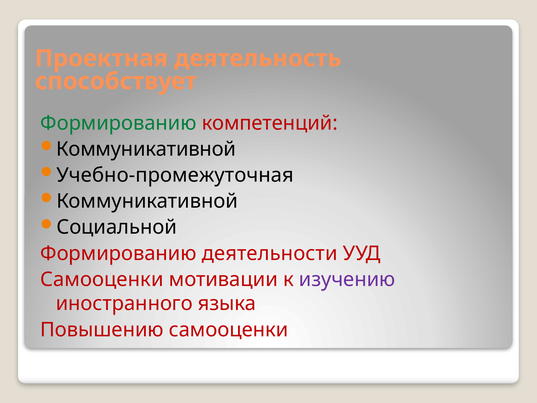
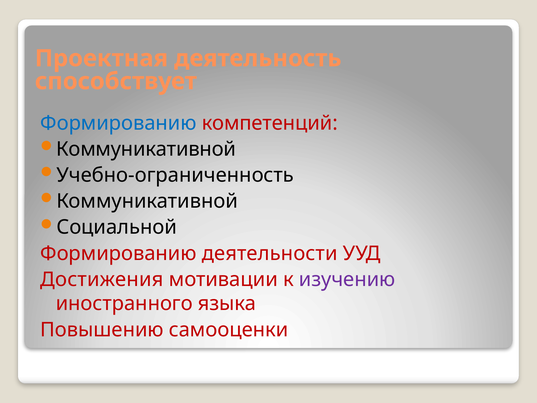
Формированию at (118, 123) colour: green -> blue
Учебно-промежуточная: Учебно-промежуточная -> Учебно-ограниченность
Самооценки at (102, 279): Самооценки -> Достижения
